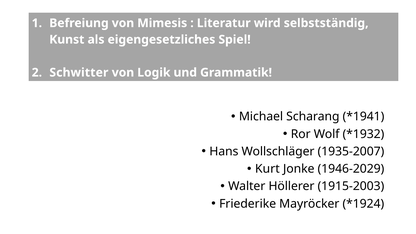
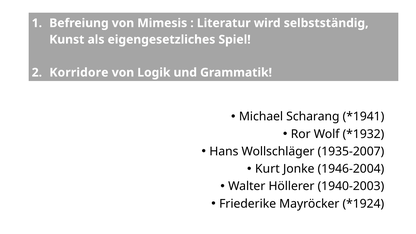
Schwitter: Schwitter -> Korridore
1946-2029: 1946-2029 -> 1946-2004
1915-2003: 1915-2003 -> 1940-2003
